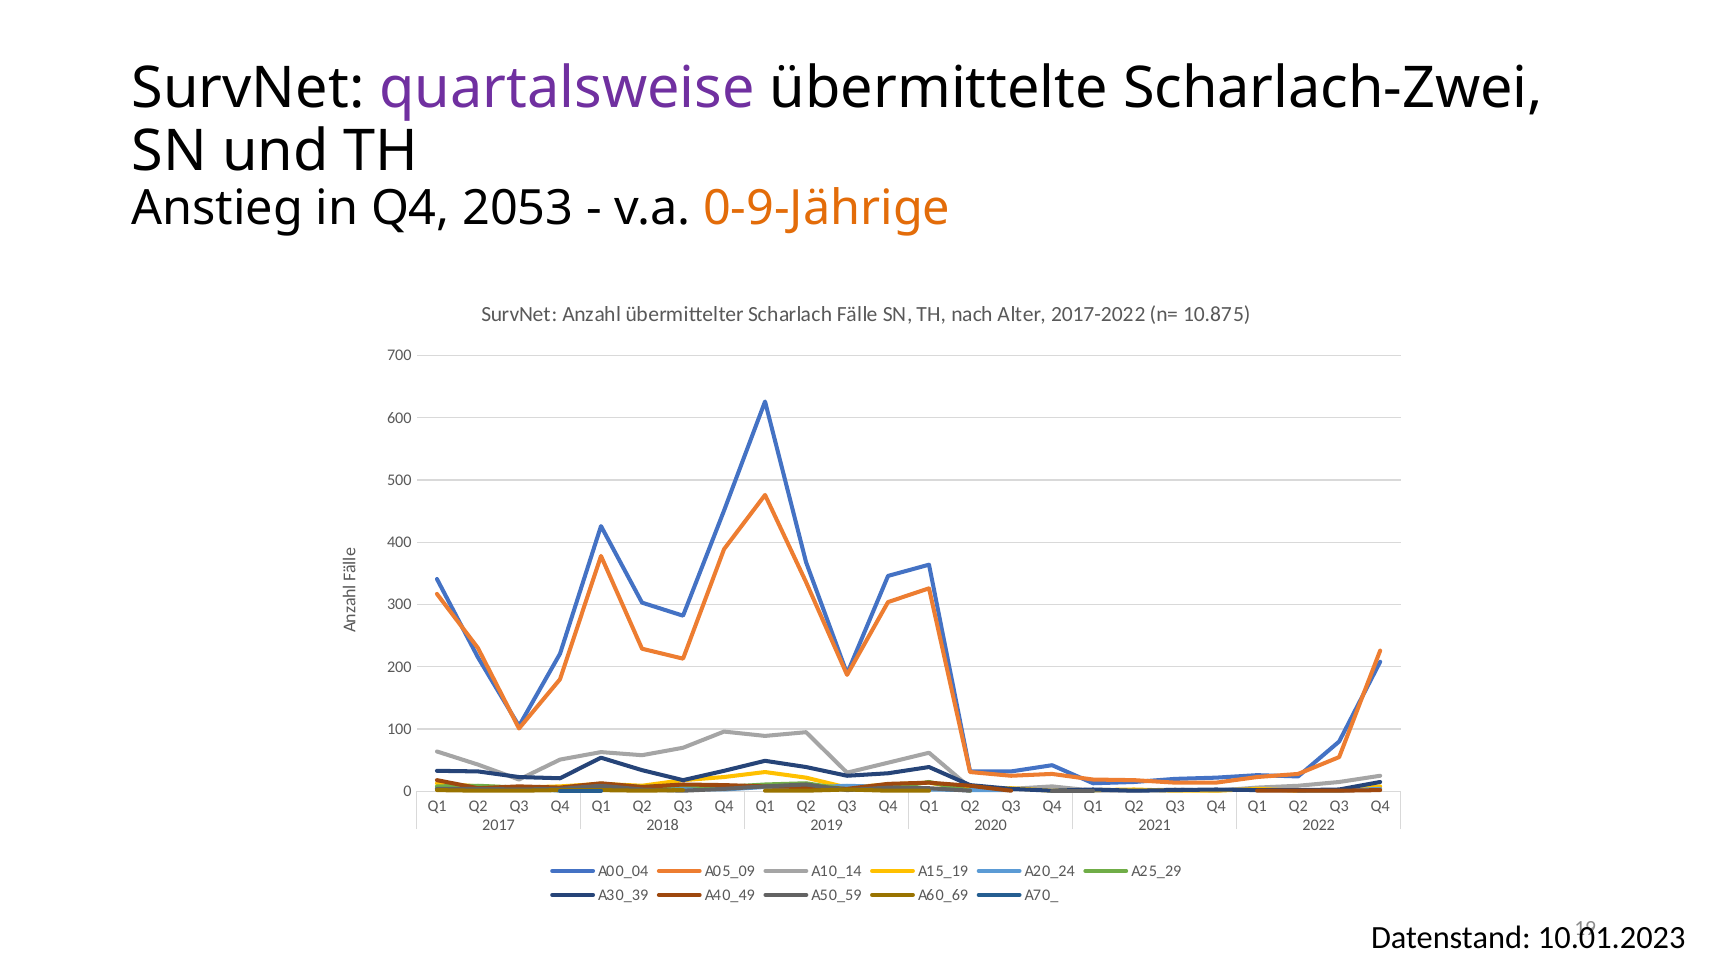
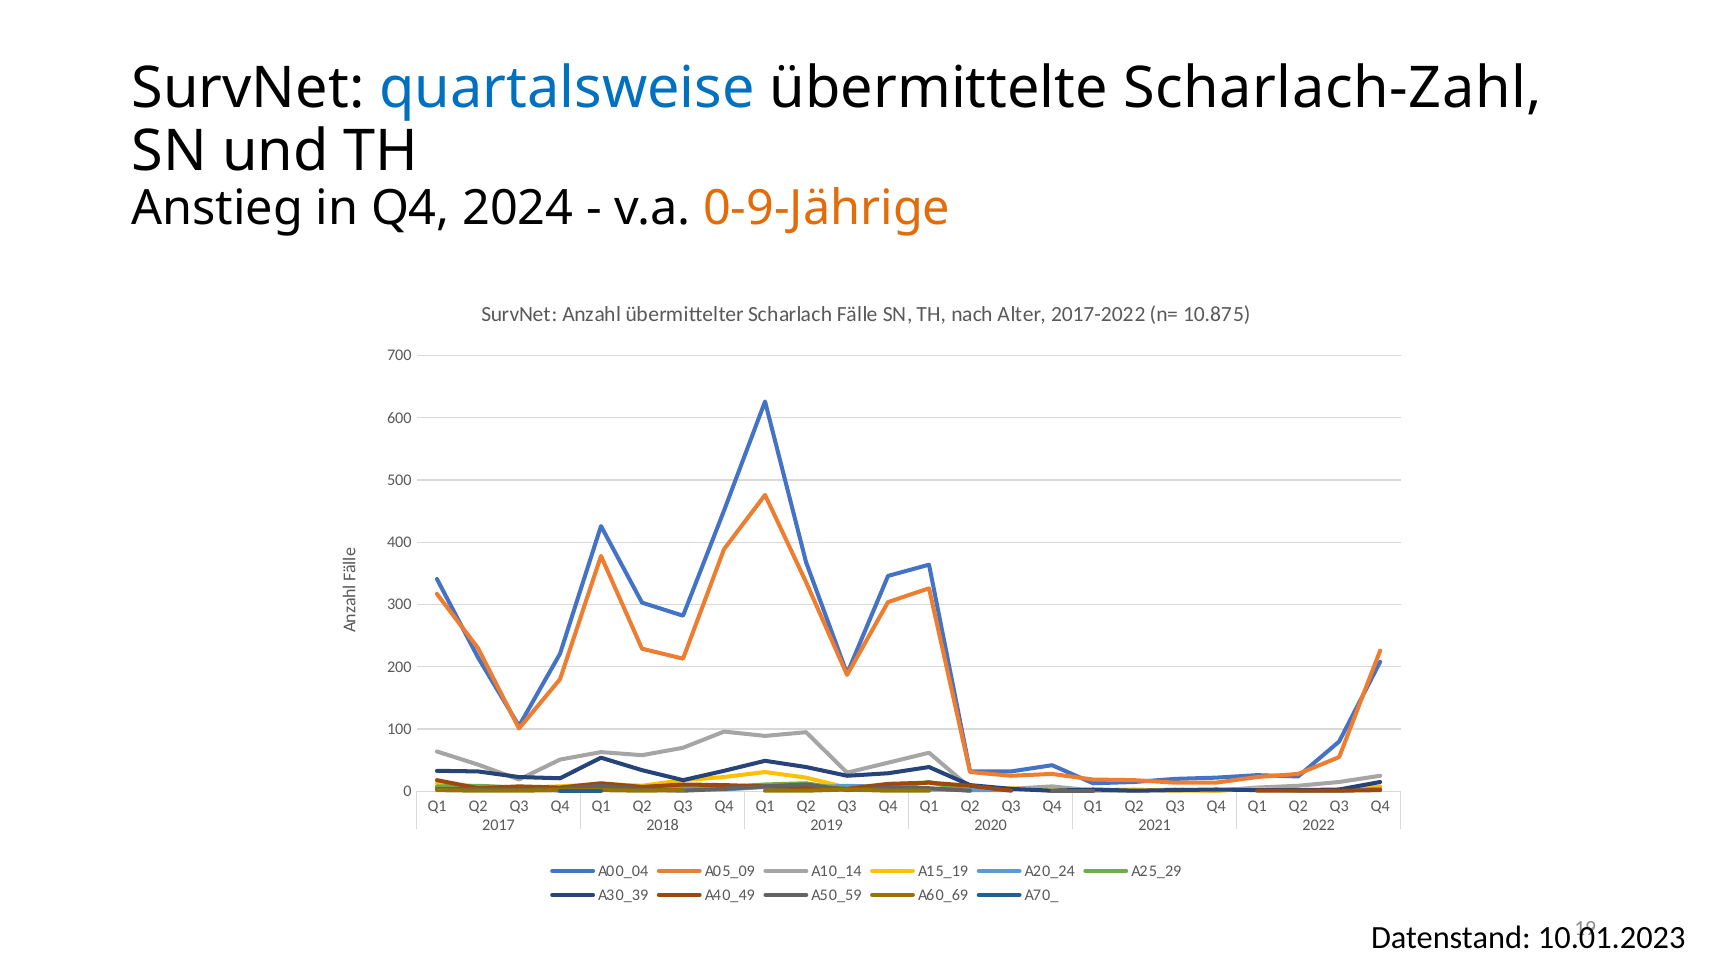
quartalsweise colour: purple -> blue
Scharlach-Zwei: Scharlach-Zwei -> Scharlach-Zahl
2053: 2053 -> 2024
